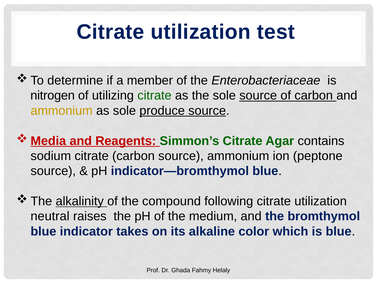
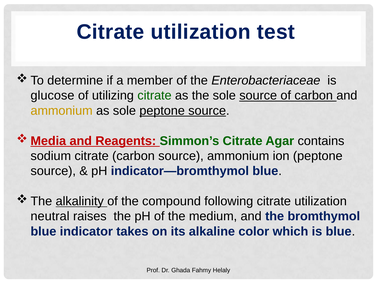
nitrogen: nitrogen -> glucose
sole produce: produce -> peptone
